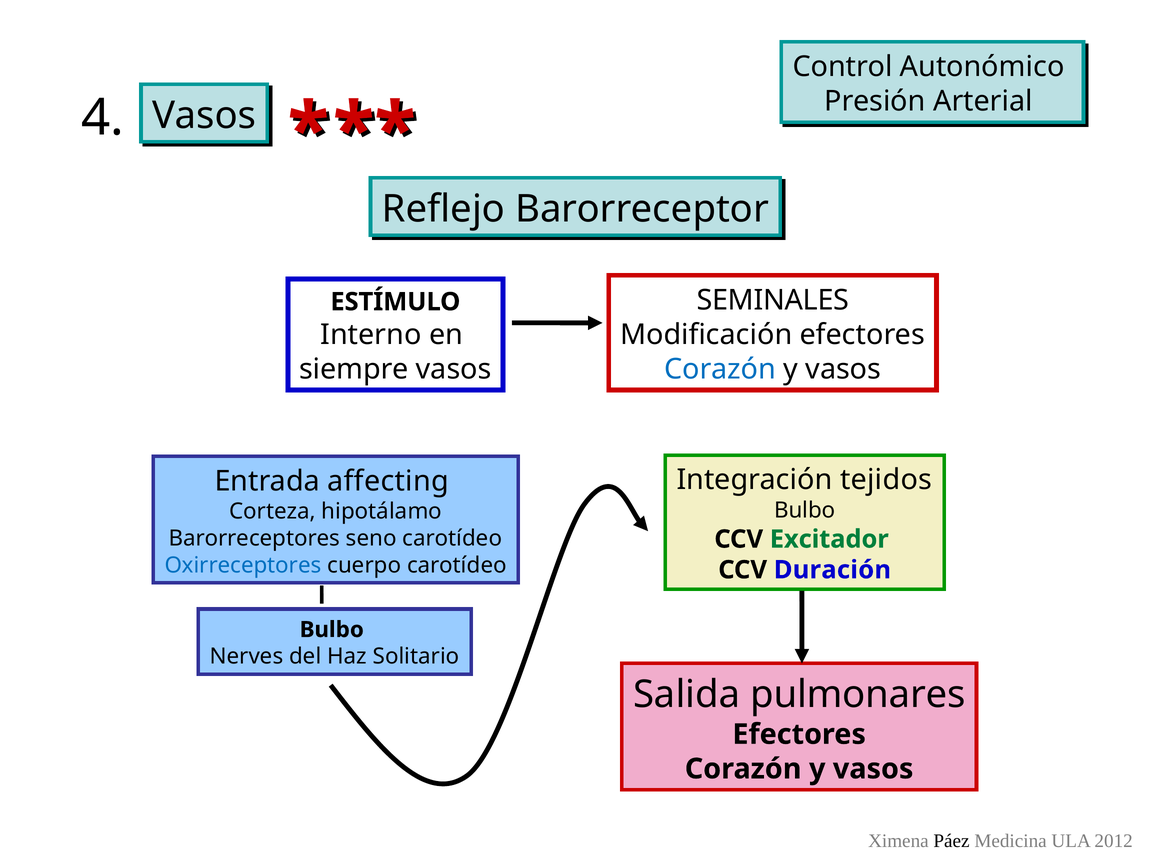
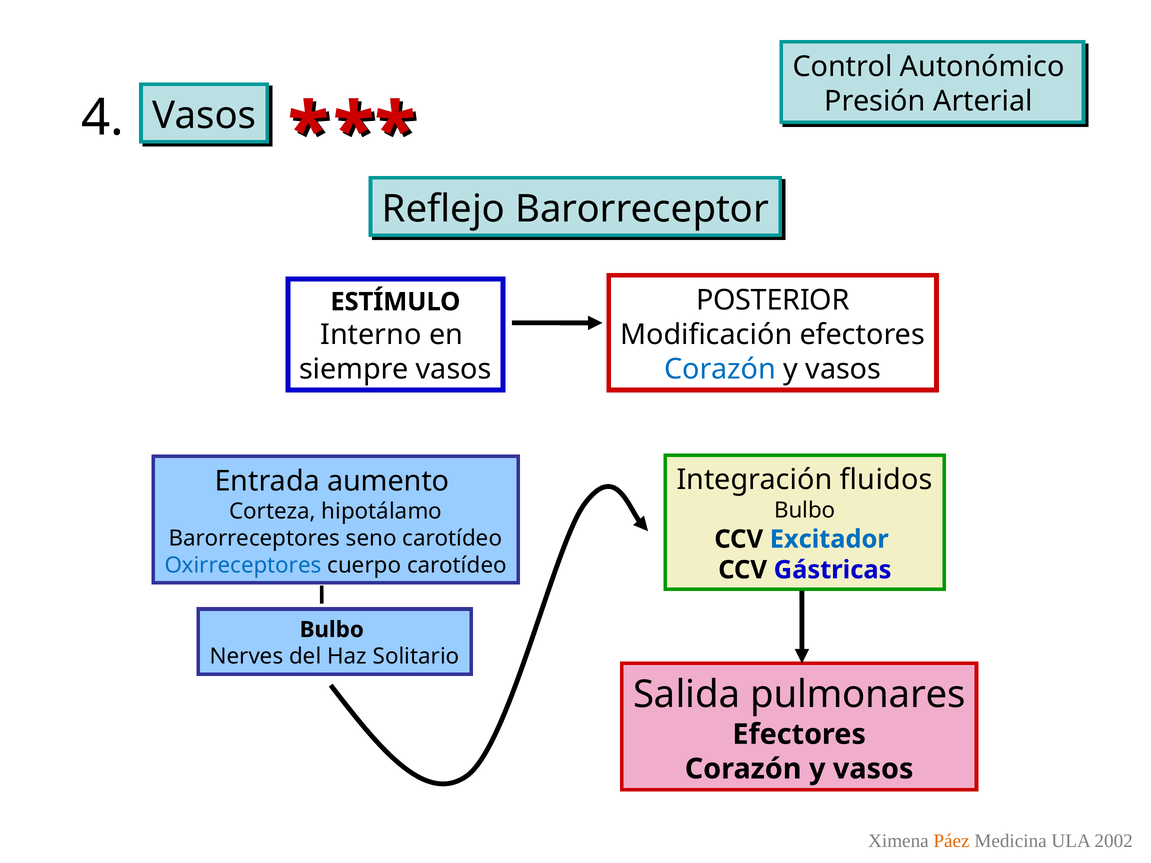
SEMINALES: SEMINALES -> POSTERIOR
tejidos: tejidos -> fluidos
affecting: affecting -> aumento
Excitador colour: green -> blue
Duración: Duración -> Gástricas
Páez colour: black -> orange
2012: 2012 -> 2002
